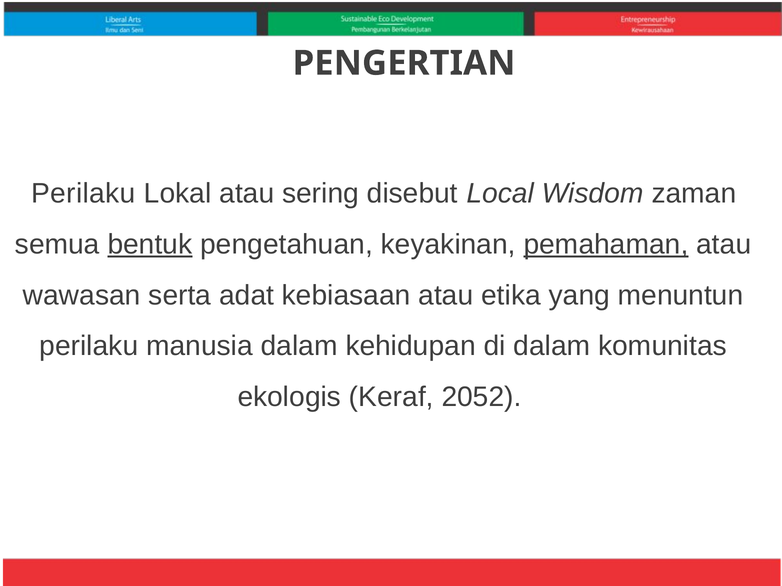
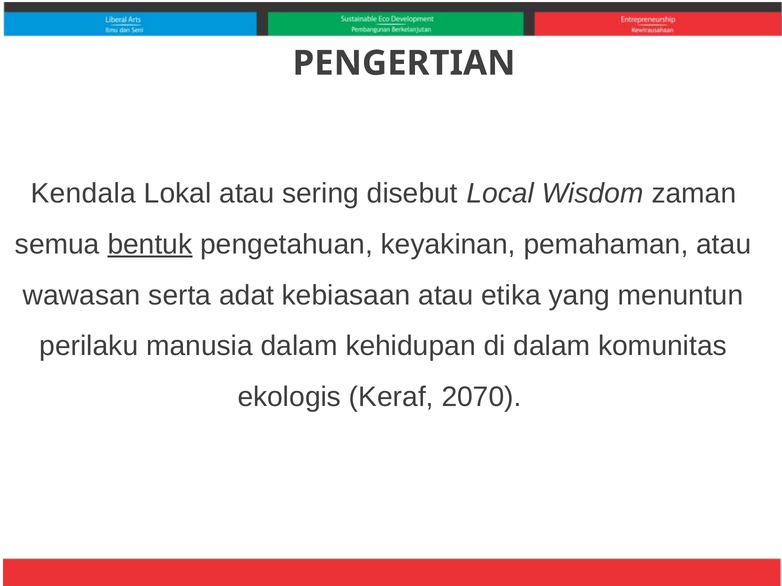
Perilaku at (83, 194): Perilaku -> Kendala
pemahaman underline: present -> none
2052: 2052 -> 2070
